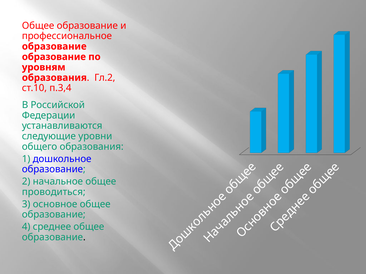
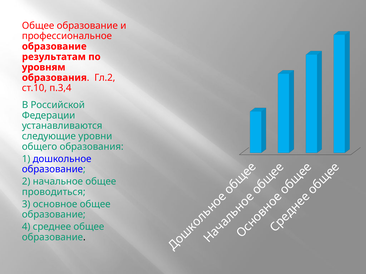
образование at (54, 57): образование -> результатам
